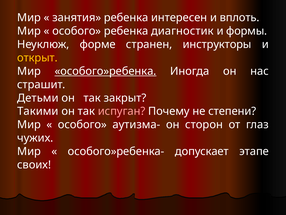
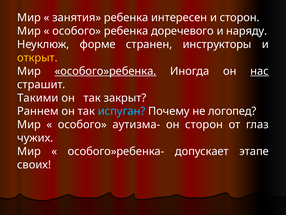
и вплоть: вплоть -> сторон
диагностик: диагностик -> доречевого
формы: формы -> наряду
нас underline: none -> present
Детьми: Детьми -> Такими
Такими: Такими -> Раннем
испуган colour: pink -> light blue
степени: степени -> логопед
